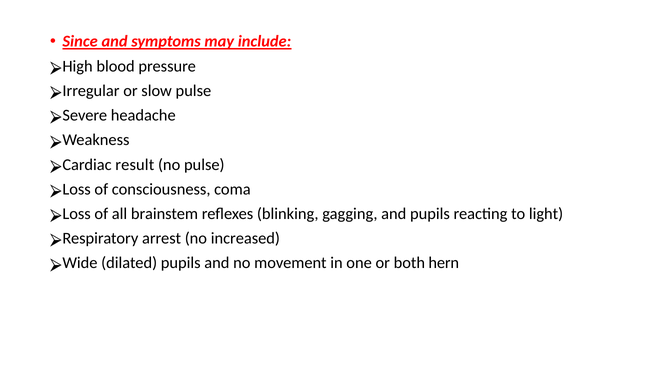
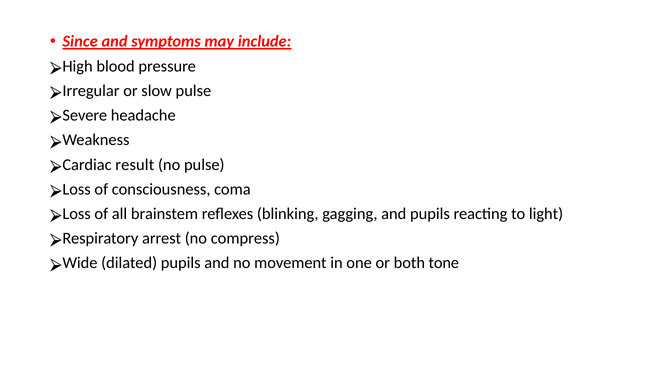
increased: increased -> compress
hern: hern -> tone
